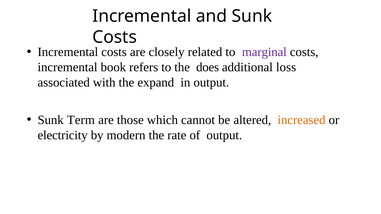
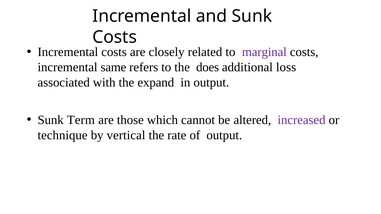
book: book -> same
increased colour: orange -> purple
electricity: electricity -> technique
modern: modern -> vertical
